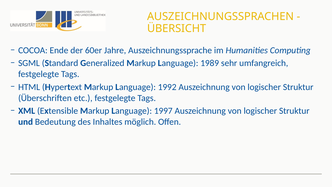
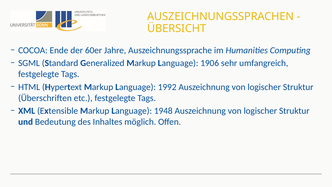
1989: 1989 -> 1906
1997: 1997 -> 1948
